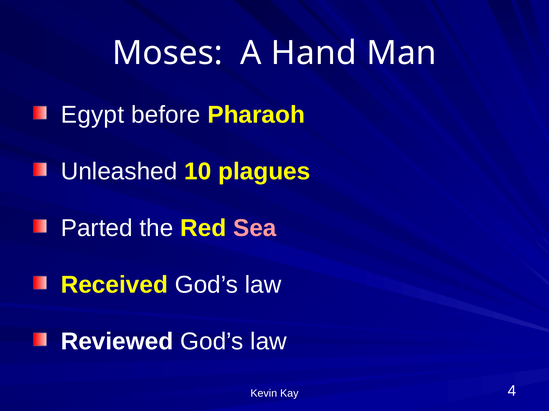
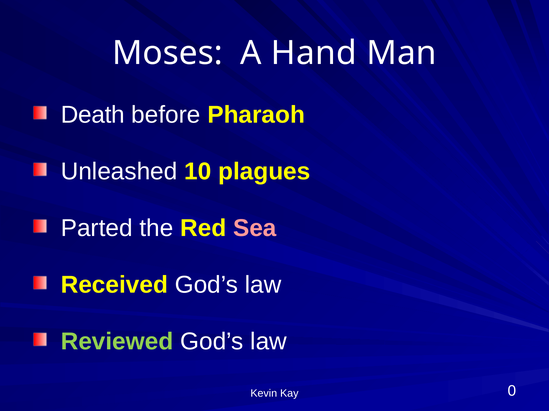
Egypt: Egypt -> Death
Reviewed colour: white -> light green
4: 4 -> 0
